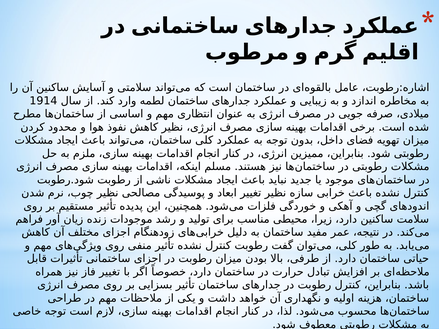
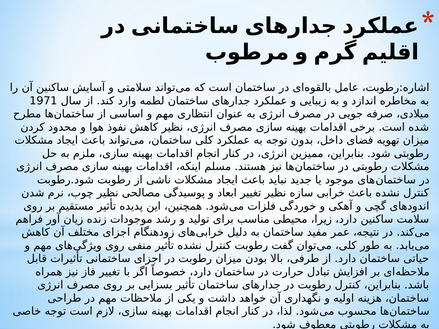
1914: 1914 -> 1971
